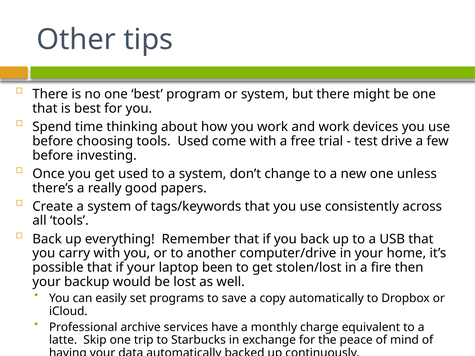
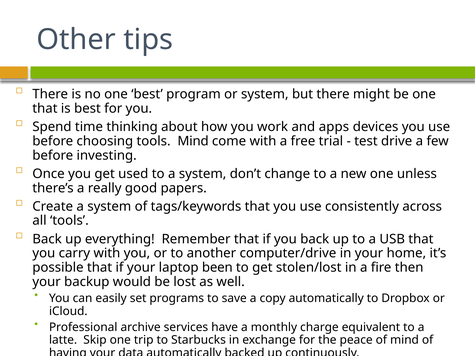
and work: work -> apps
tools Used: Used -> Mind
